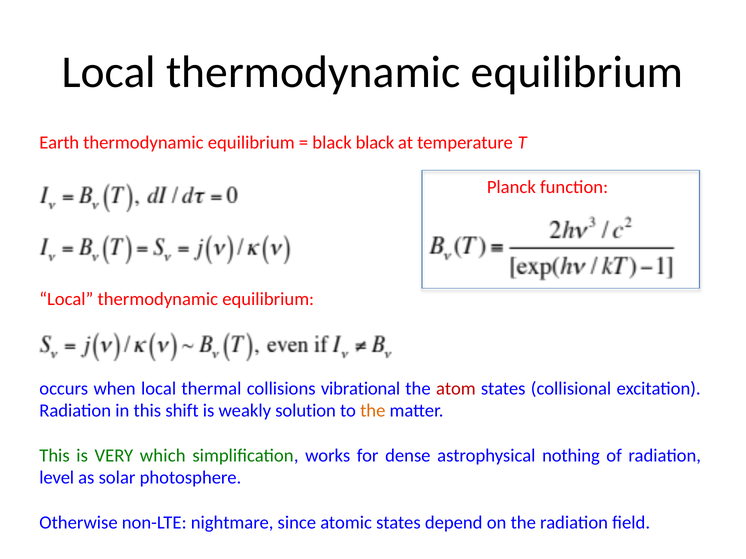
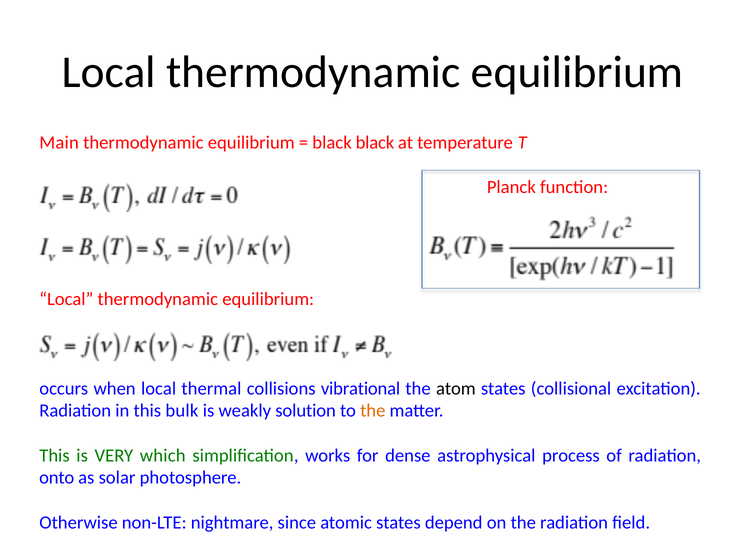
Earth: Earth -> Main
atom colour: red -> black
shift: shift -> bulk
nothing: nothing -> process
level: level -> onto
